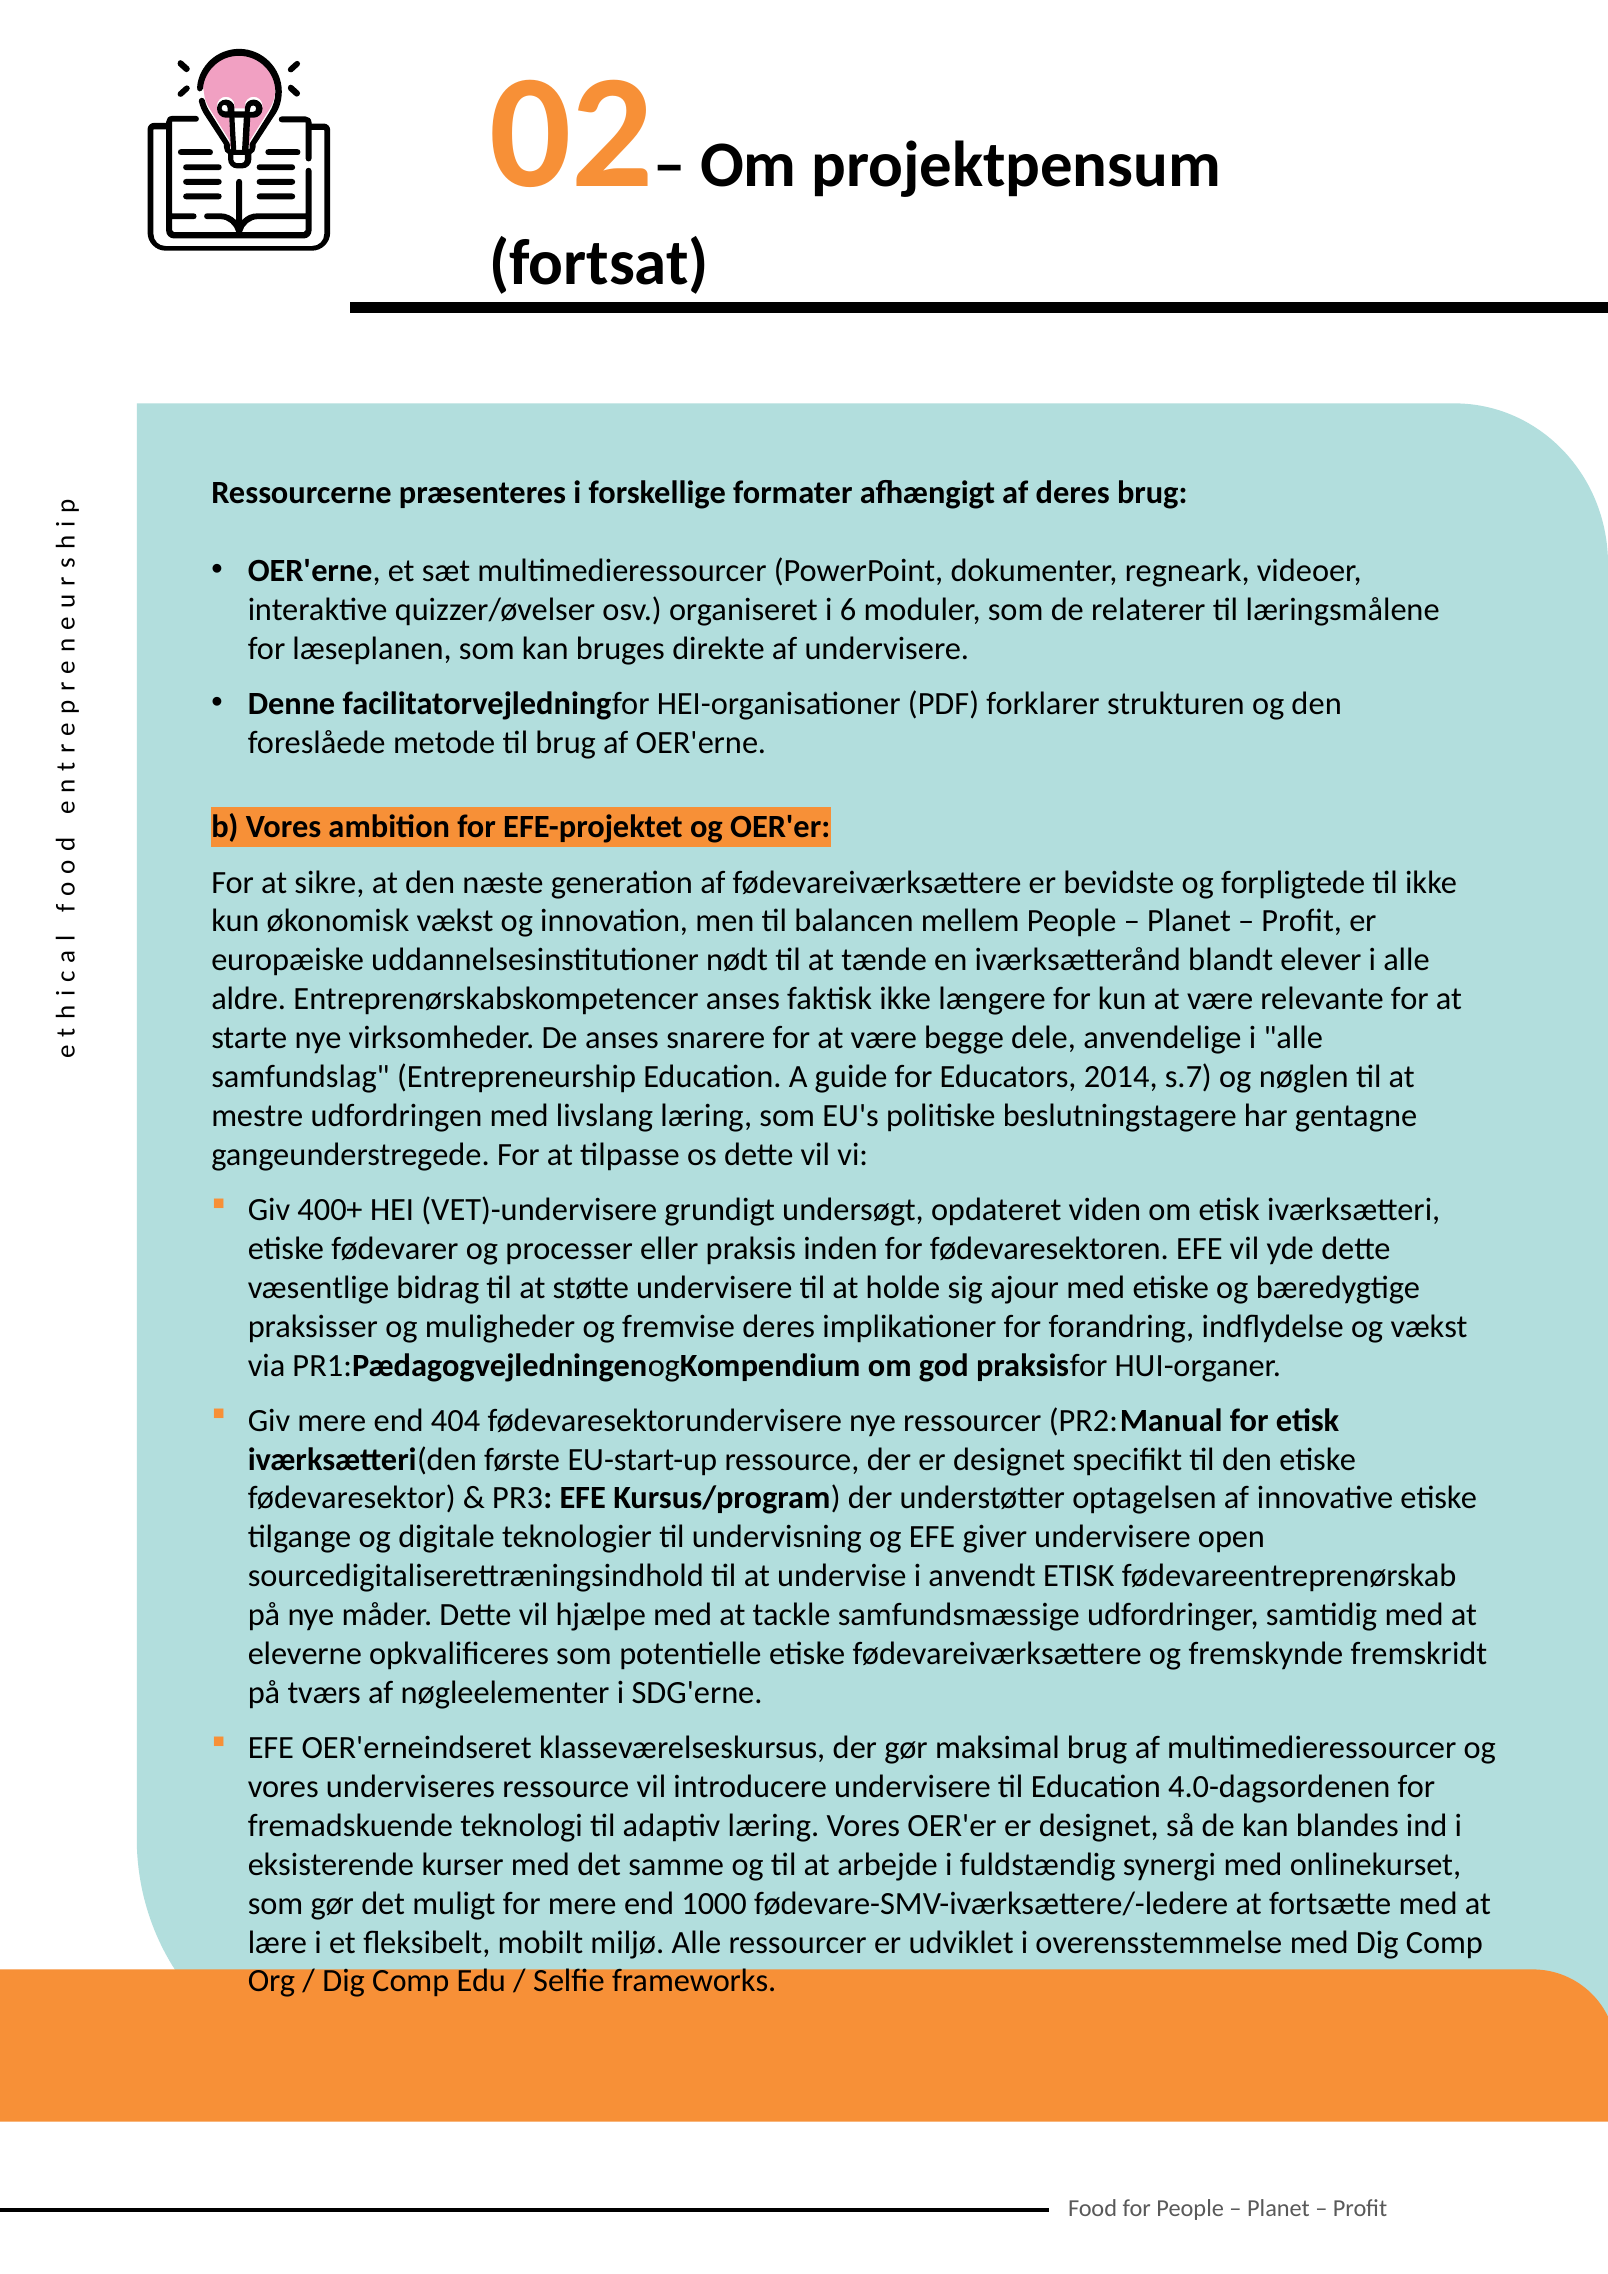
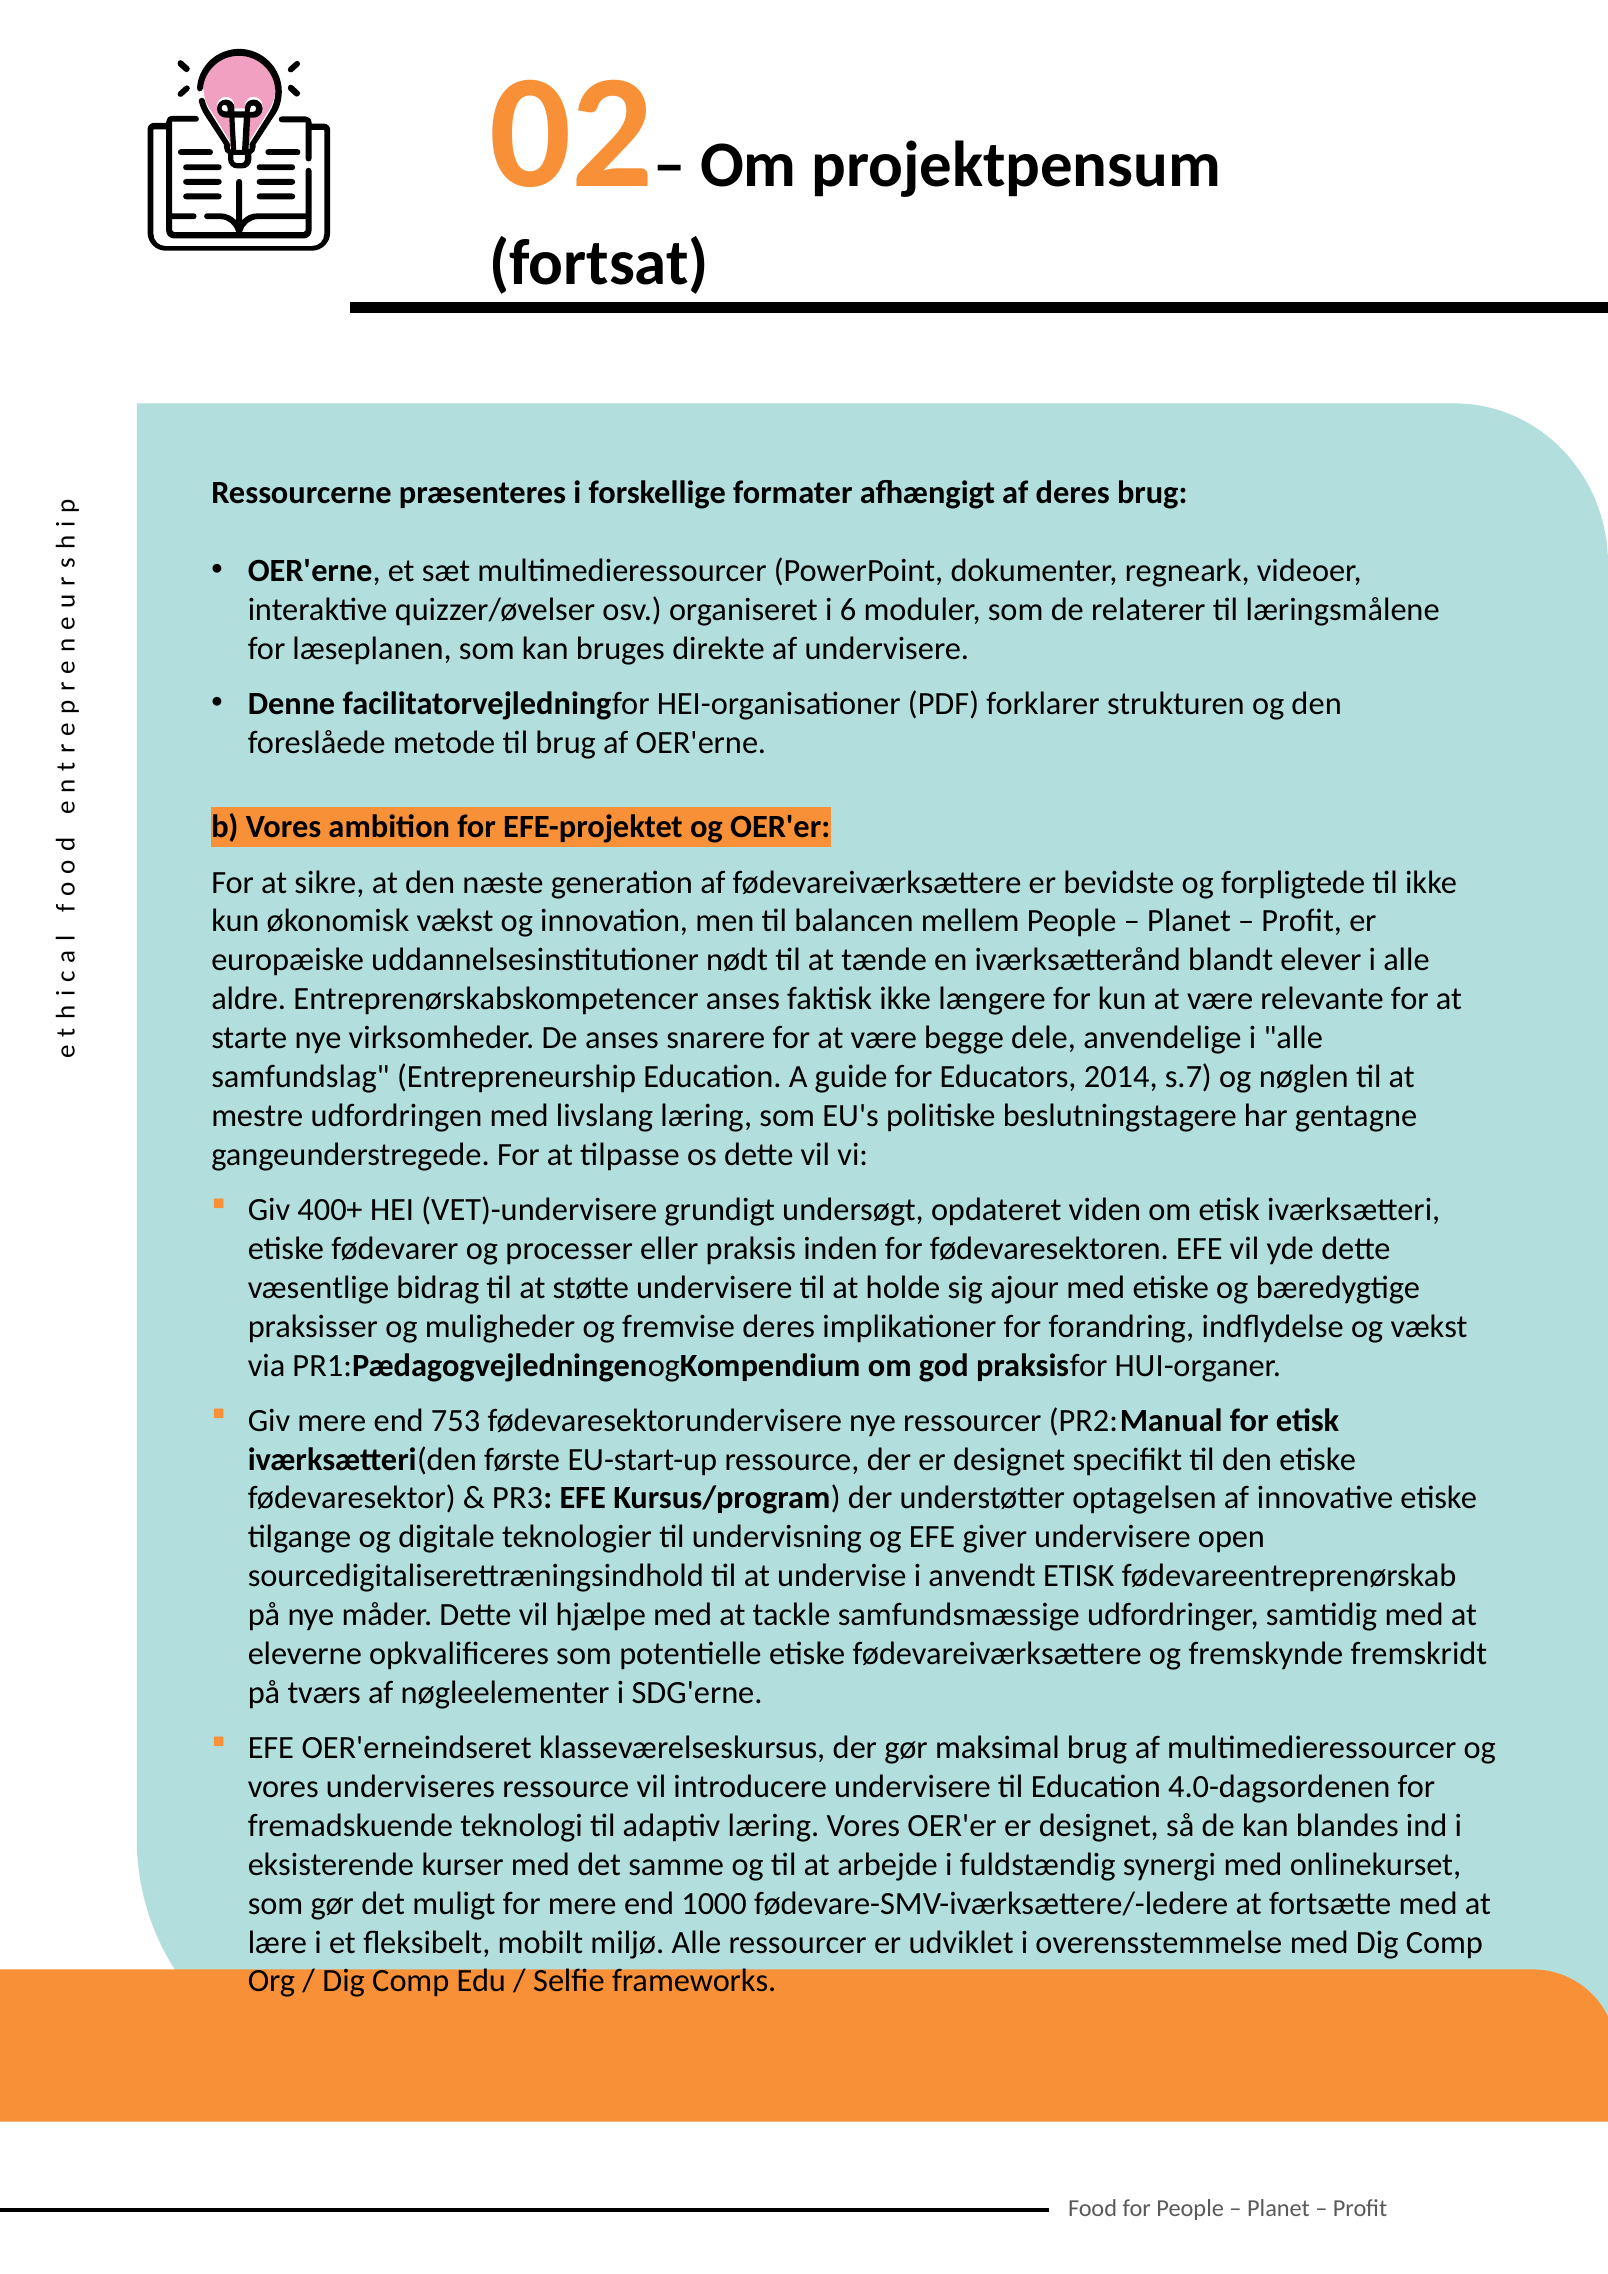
404: 404 -> 753
